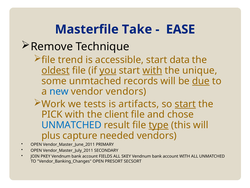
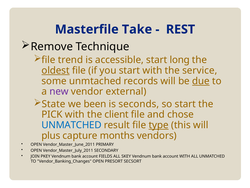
EASE: EASE -> REST
data: data -> long
you underline: present -> none
with at (152, 70) underline: present -> none
unique: unique -> service
new colour: blue -> purple
vendor vendors: vendors -> external
Work: Work -> State
tests: tests -> been
artifacts: artifacts -> seconds
start at (185, 104) underline: present -> none
needed: needed -> months
